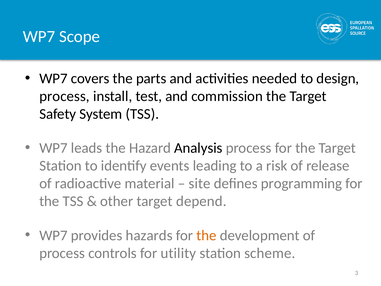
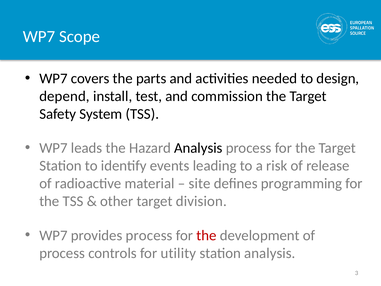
process at (64, 96): process -> depend
depend: depend -> division
provides hazards: hazards -> process
the at (207, 235) colour: orange -> red
station scheme: scheme -> analysis
